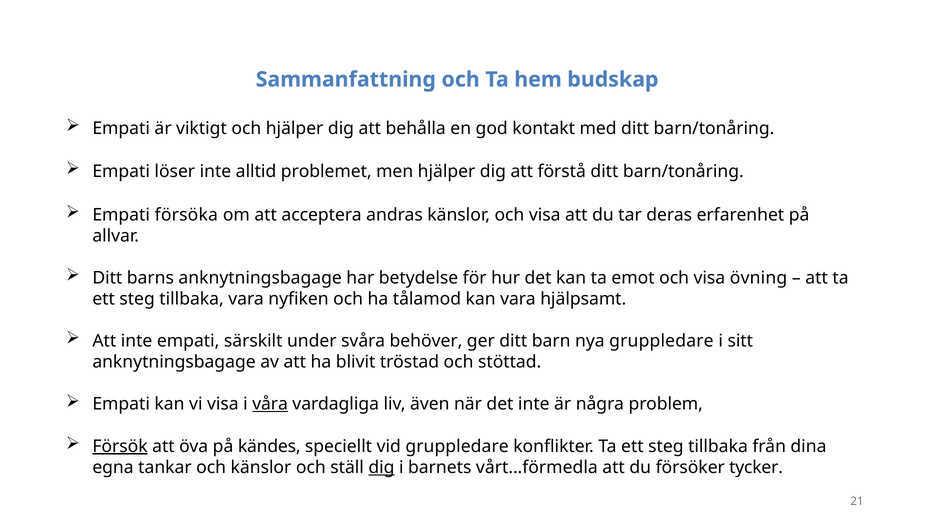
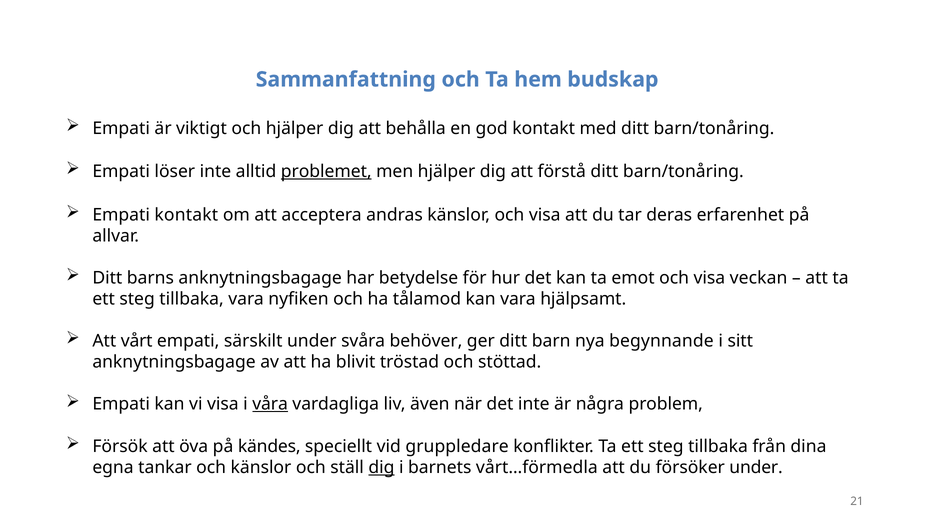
problemet underline: none -> present
Empati försöka: försöka -> kontakt
övning: övning -> veckan
Att inte: inte -> vårt
nya gruppledare: gruppledare -> begynnande
Försök underline: present -> none
försöker tycker: tycker -> under
